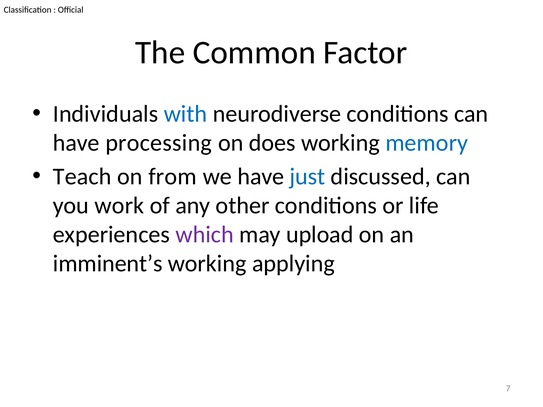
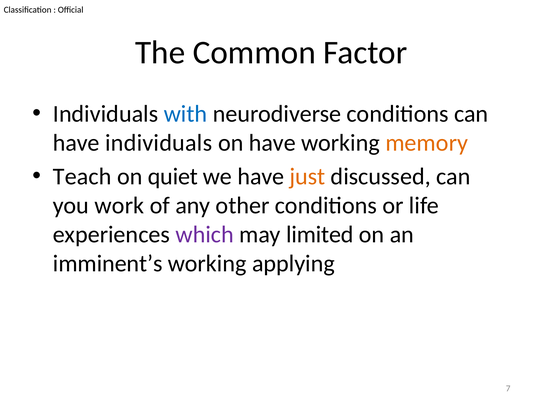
have processing: processing -> individuals
on does: does -> have
memory colour: blue -> orange
from: from -> quiet
just colour: blue -> orange
upload: upload -> limited
